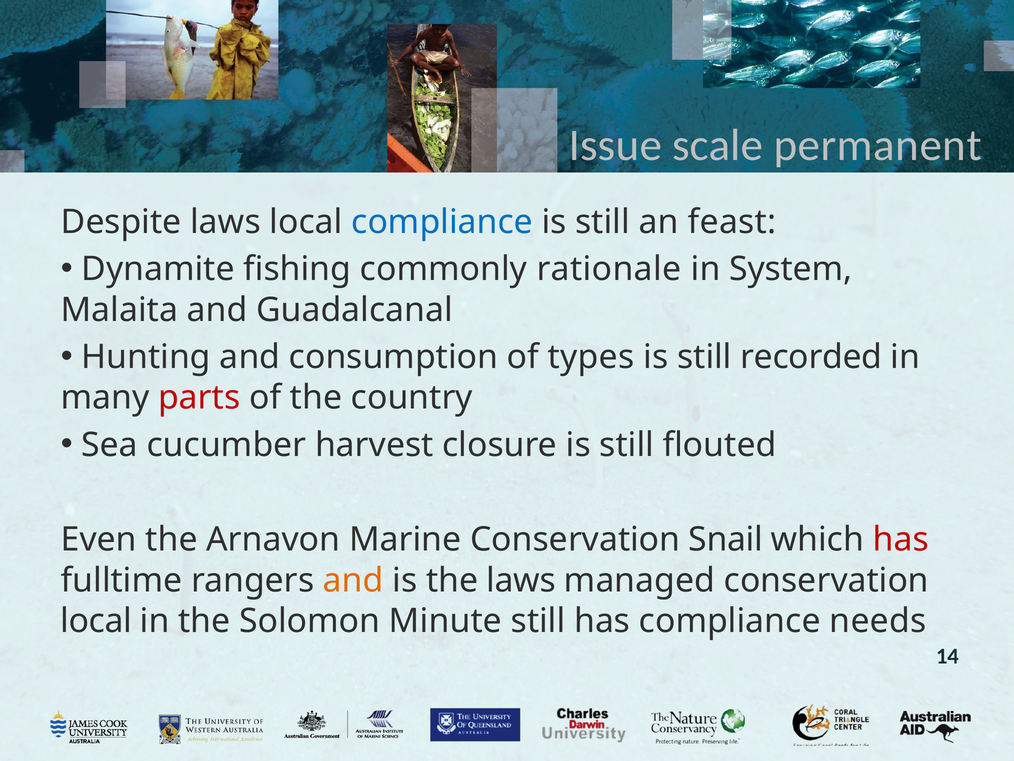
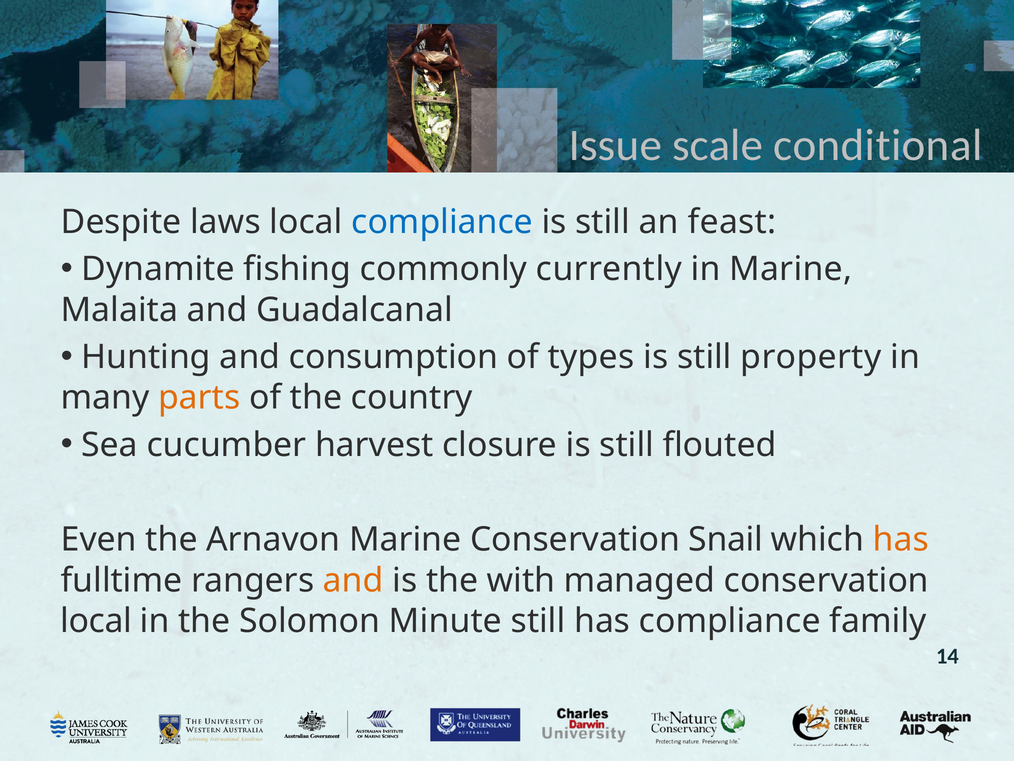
permanent: permanent -> conditional
rationale: rationale -> currently
in System: System -> Marine
recorded: recorded -> property
parts colour: red -> orange
has at (901, 539) colour: red -> orange
the laws: laws -> with
needs: needs -> family
